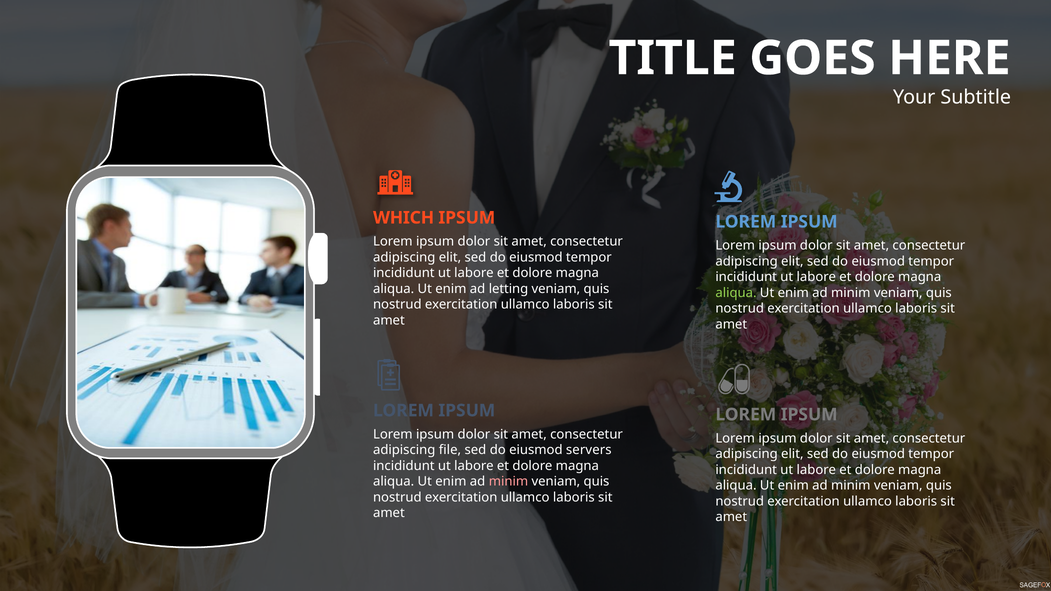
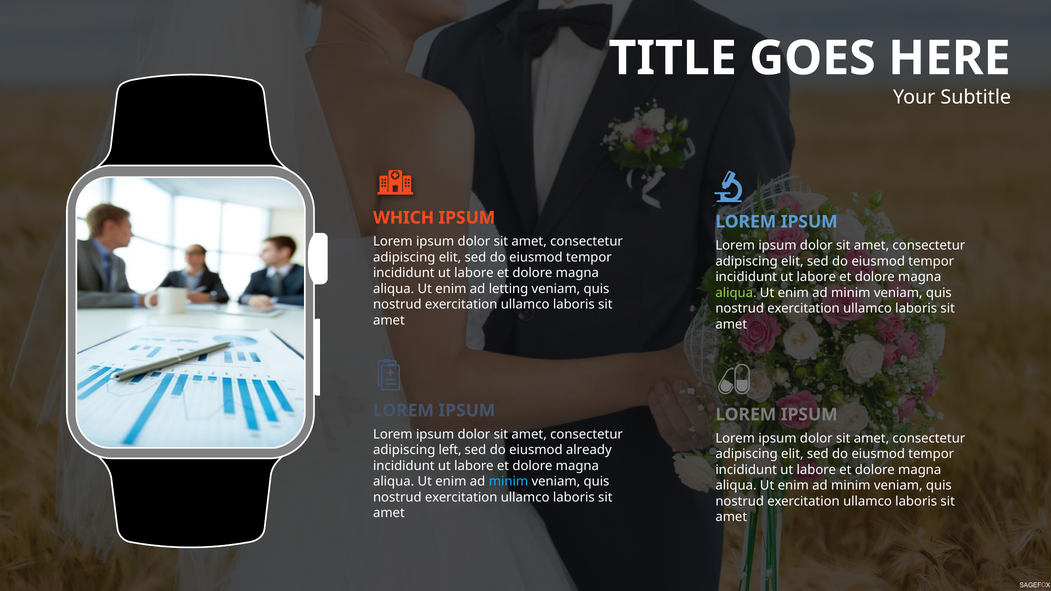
file: file -> left
servers: servers -> already
minim at (508, 482) colour: pink -> light blue
